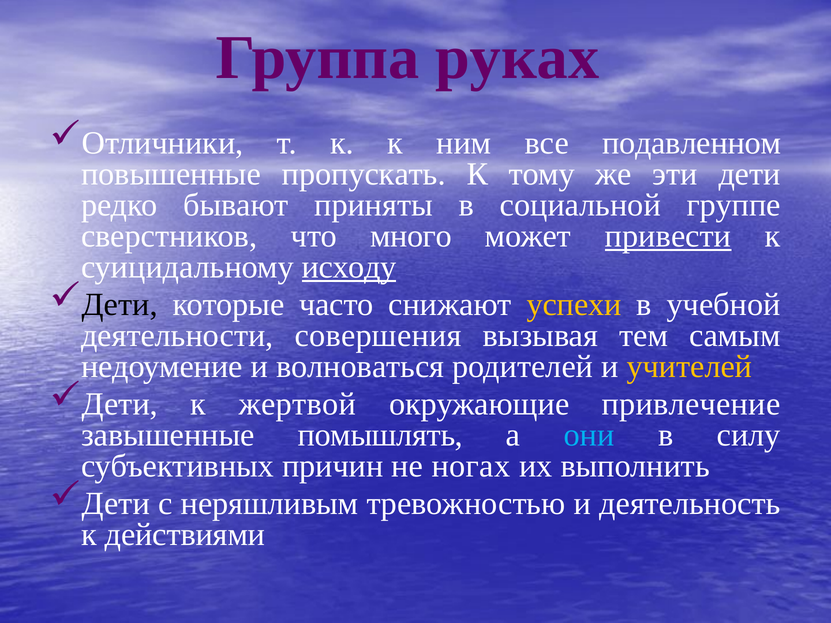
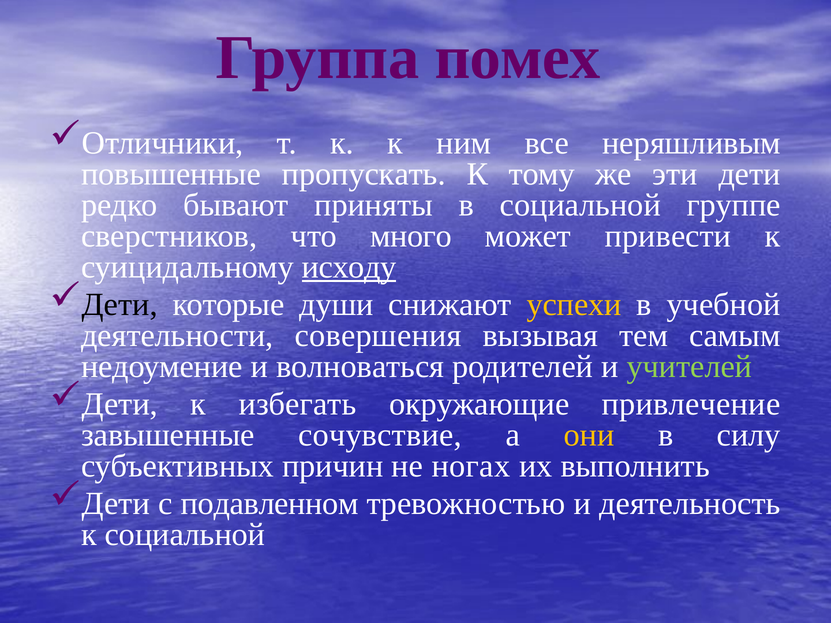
руках: руках -> помех
подавленном: подавленном -> неряшливым
привести underline: present -> none
часто: часто -> души
учителей colour: yellow -> light green
жертвой: жертвой -> избегать
помышлять: помышлять -> сочувствие
они colour: light blue -> yellow
неряшливым: неряшливым -> подавленном
к действиями: действиями -> социальной
